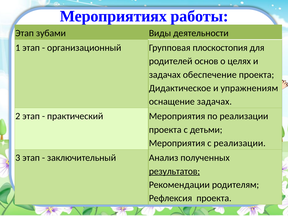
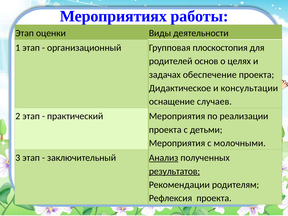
зубами: зубами -> оценки
упражнениям: упражнениям -> консультации
оснащение задачах: задачах -> случаев
с реализации: реализации -> молочными
Анализ underline: none -> present
